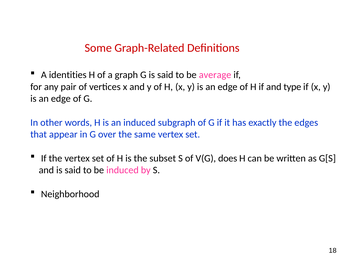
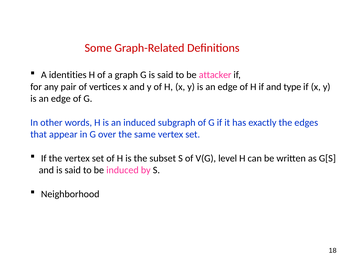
average: average -> attacker
does: does -> level
